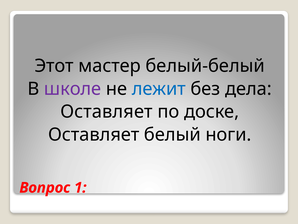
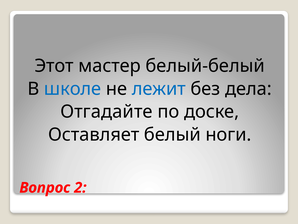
школе colour: purple -> blue
Оставляет at (106, 112): Оставляет -> Отгадайте
1: 1 -> 2
